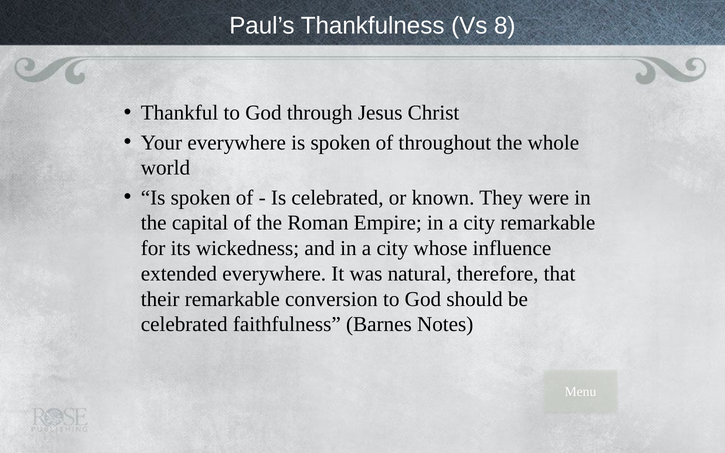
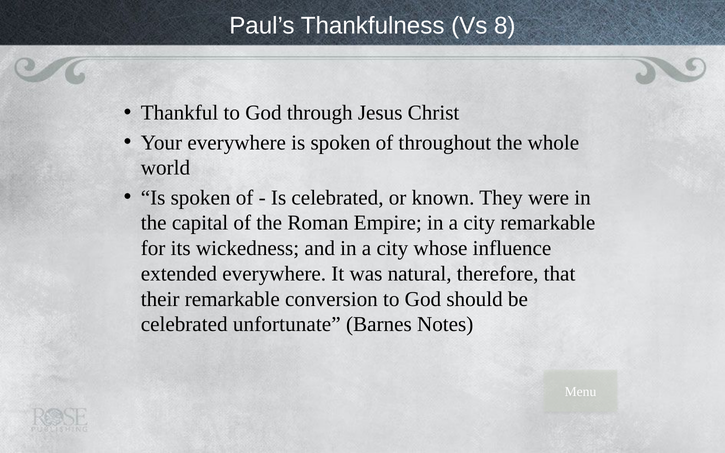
faithfulness: faithfulness -> unfortunate
